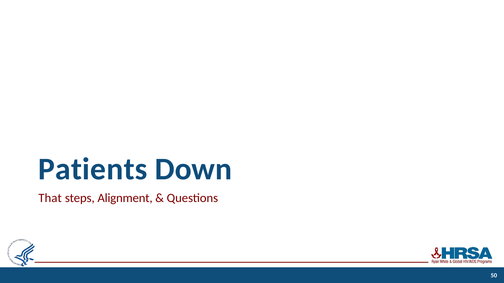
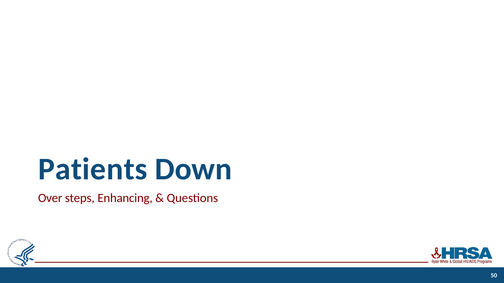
That: That -> Over
Alignment: Alignment -> Enhancing
